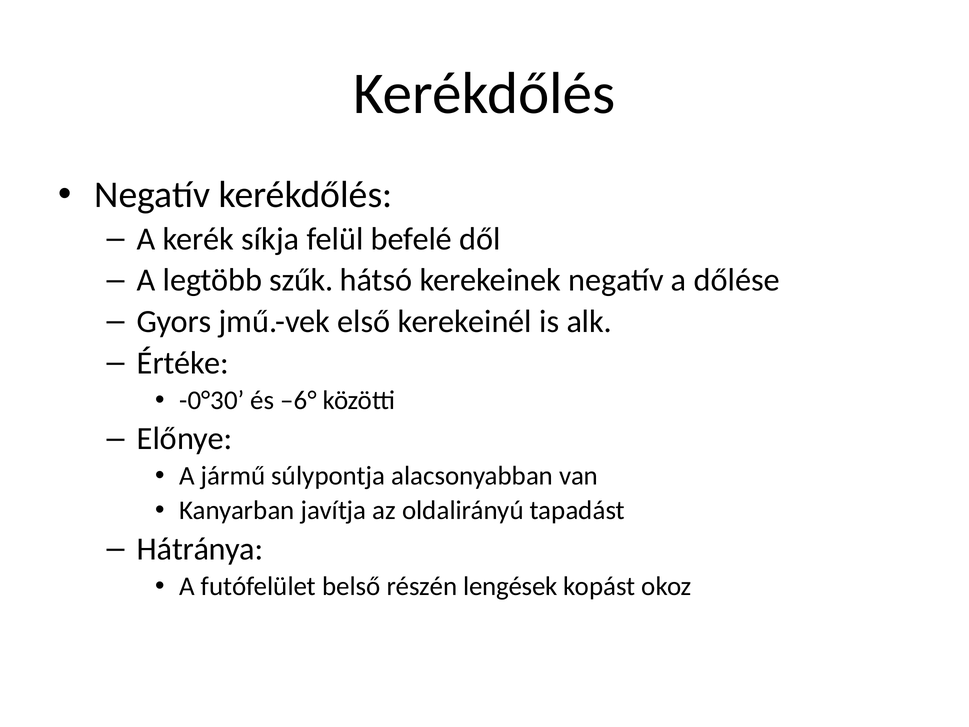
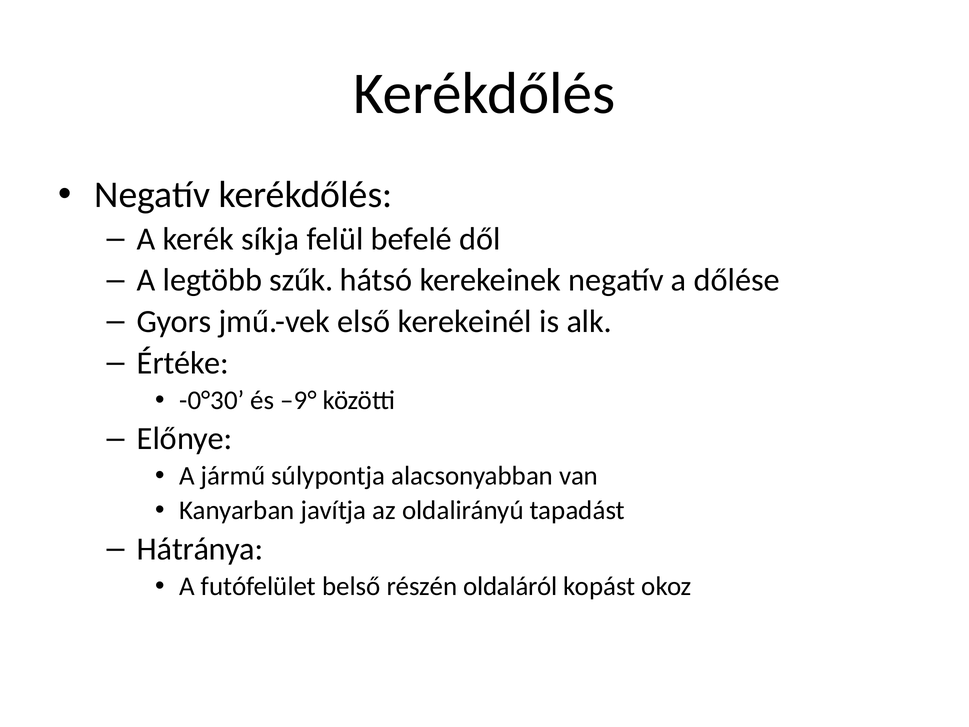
–6°: –6° -> –9°
lengések: lengések -> oldaláról
